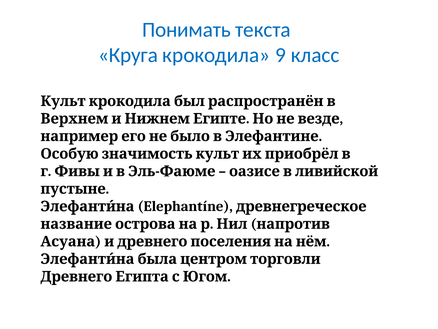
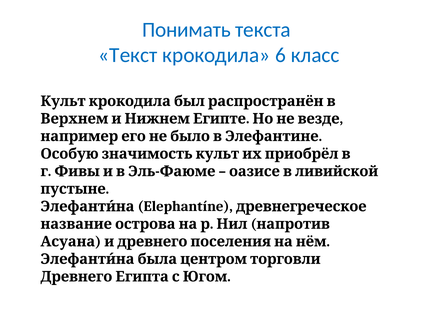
Круга: Круга -> Текст
9: 9 -> 6
